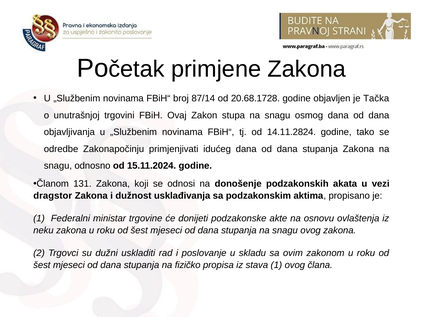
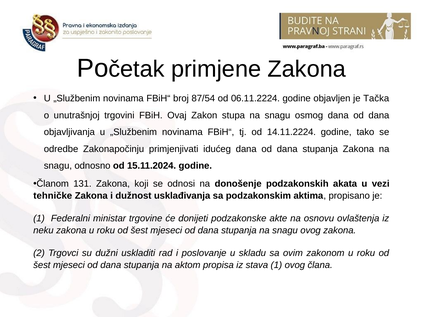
87/14: 87/14 -> 87/54
20.68.1728: 20.68.1728 -> 06.11.2224
14.11.2824: 14.11.2824 -> 14.11.2224
dragstor: dragstor -> tehničke
fizičko: fizičko -> aktom
